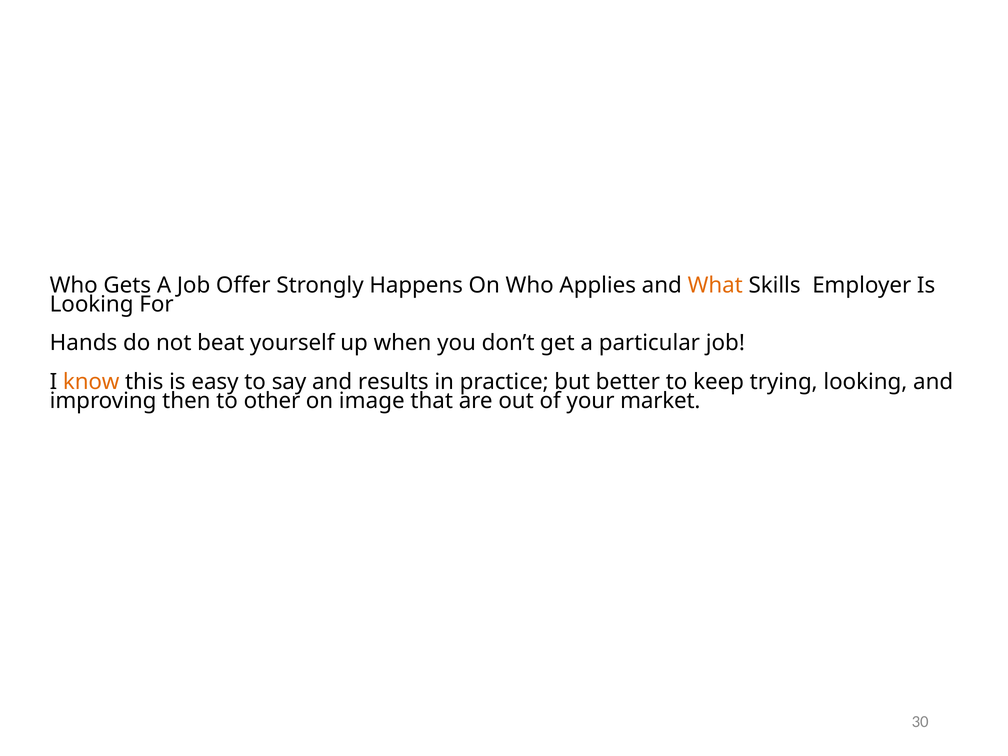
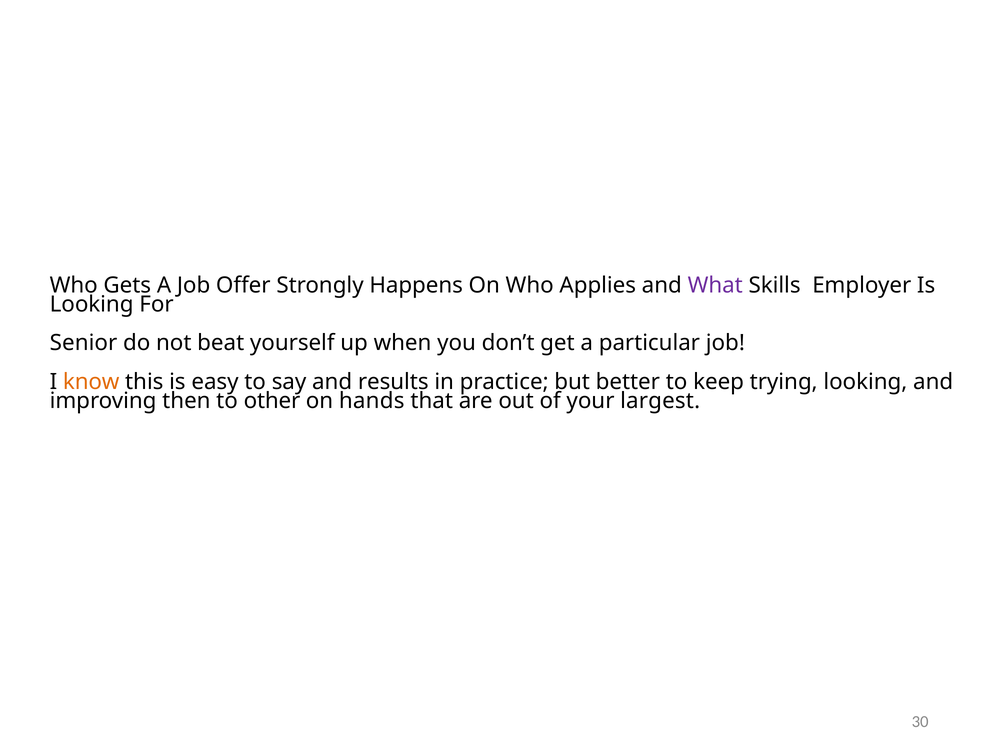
What colour: orange -> purple
Hands: Hands -> Senior
image: image -> hands
market: market -> largest
